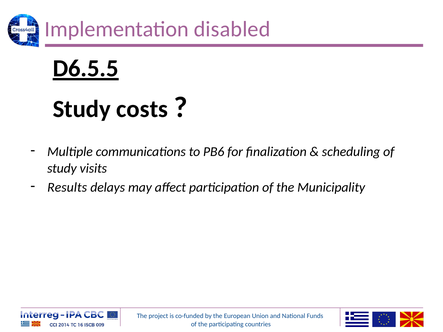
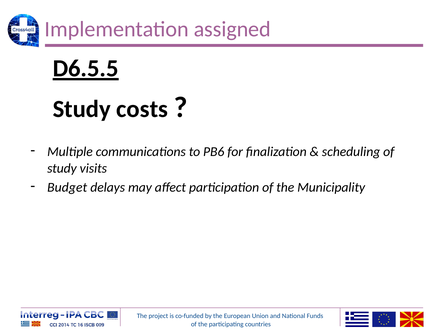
disabled: disabled -> assigned
Results: Results -> Budget
